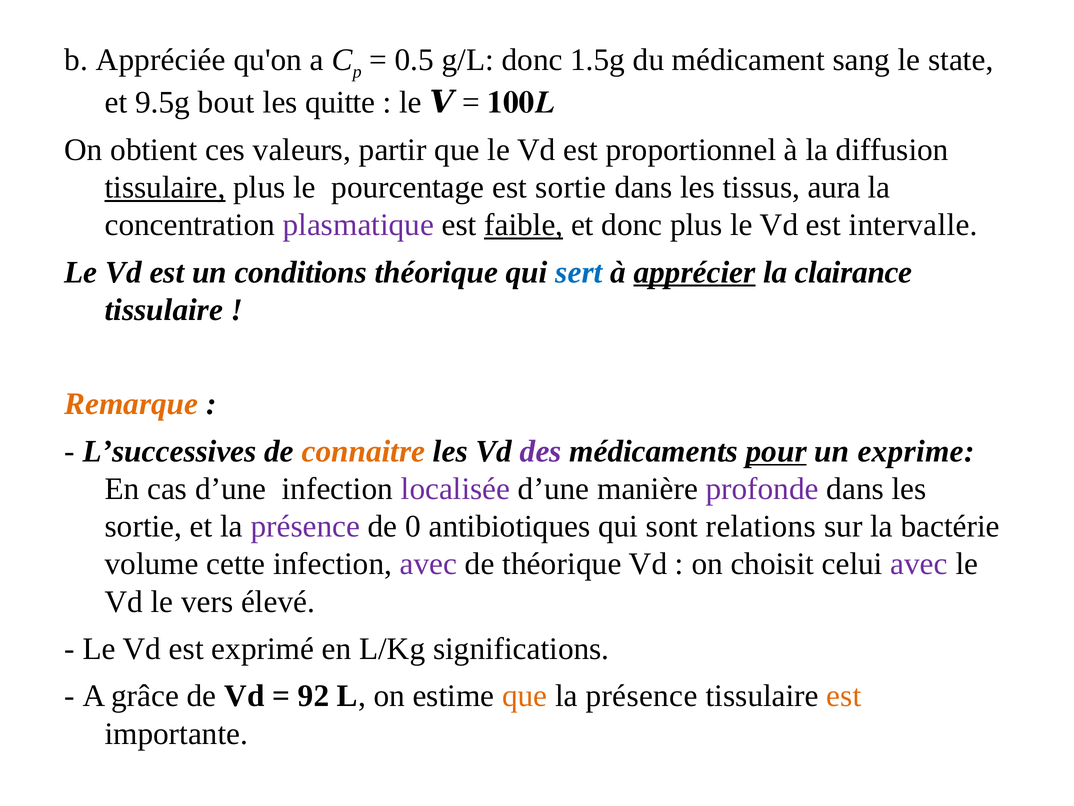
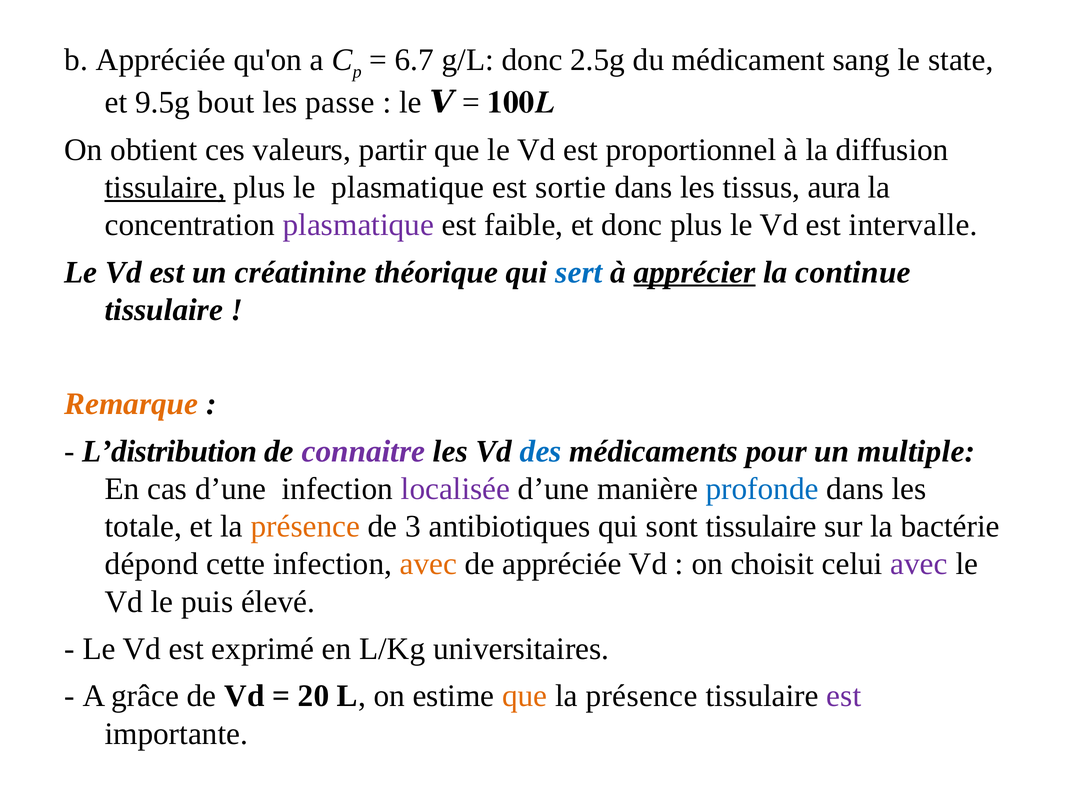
0.5: 0.5 -> 6.7
1.5g: 1.5g -> 2.5g
quitte: quitte -> passe
le pourcentage: pourcentage -> plasmatique
faible underline: present -> none
conditions: conditions -> créatinine
clairance: clairance -> continue
L’successives: L’successives -> L’distribution
connaitre colour: orange -> purple
des colour: purple -> blue
pour underline: present -> none
exprime: exprime -> multiple
profonde colour: purple -> blue
sortie at (143, 526): sortie -> totale
présence at (305, 526) colour: purple -> orange
0: 0 -> 3
sont relations: relations -> tissulaire
volume: volume -> dépond
avec at (428, 564) colour: purple -> orange
de théorique: théorique -> appréciée
vers: vers -> puis
significations: significations -> universitaires
92: 92 -> 20
est at (844, 696) colour: orange -> purple
